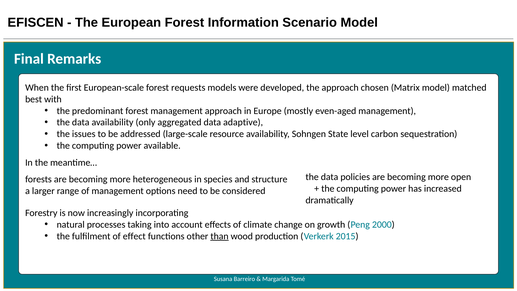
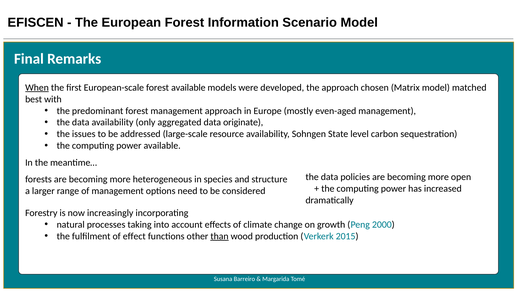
When underline: none -> present
forest requests: requests -> available
adaptive: adaptive -> originate
